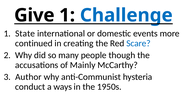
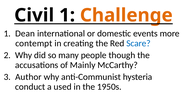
Give: Give -> Civil
Challenge colour: blue -> orange
State: State -> Dean
continued: continued -> contempt
ways: ways -> used
